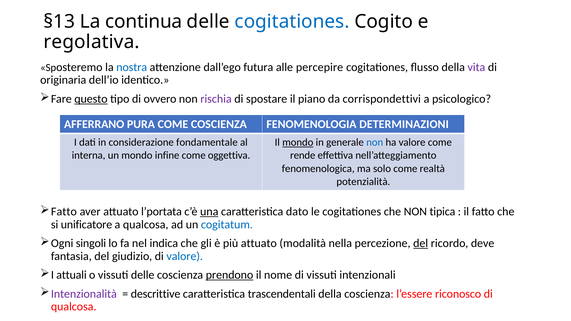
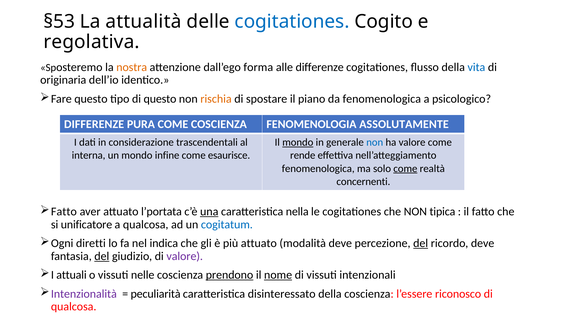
§13: §13 -> §53
continua: continua -> attualità
nostra colour: blue -> orange
futura: futura -> forma
alle percepire: percepire -> differenze
vita colour: purple -> blue
questo at (91, 99) underline: present -> none
di ovvero: ovvero -> questo
rischia colour: purple -> orange
da corrispondettivi: corrispondettivi -> fenomenologica
AFFERRANO at (94, 124): AFFERRANO -> DIFFERENZE
DETERMINAZIONI: DETERMINAZIONI -> ASSOLUTAMENTE
fondamentale: fondamentale -> trascendentali
oggettiva: oggettiva -> esaurisce
come at (405, 169) underline: none -> present
potenzialità: potenzialità -> concernenti
dato: dato -> nella
singoli: singoli -> diretti
modalità nella: nella -> deve
del at (102, 256) underline: none -> present
valore at (185, 256) colour: blue -> purple
vissuti delle: delle -> nelle
nome underline: none -> present
descrittive: descrittive -> peculiarità
trascendentali: trascendentali -> disinteressato
